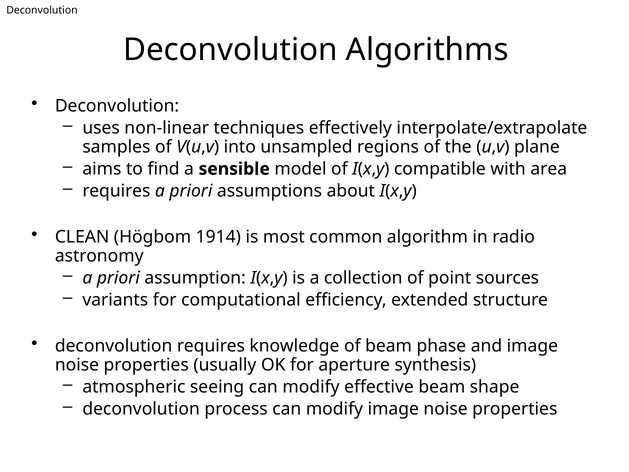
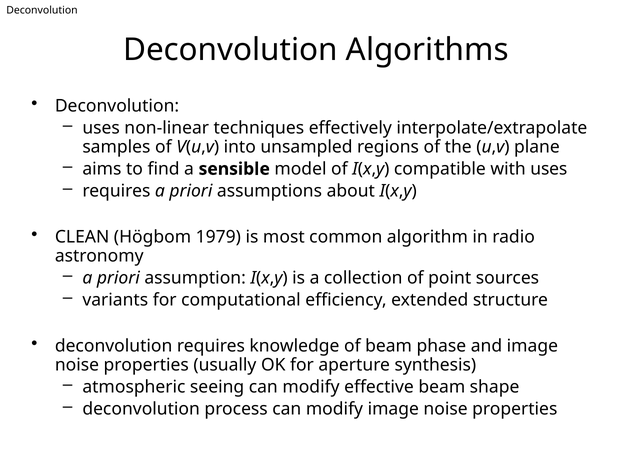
with area: area -> uses
1914: 1914 -> 1979
